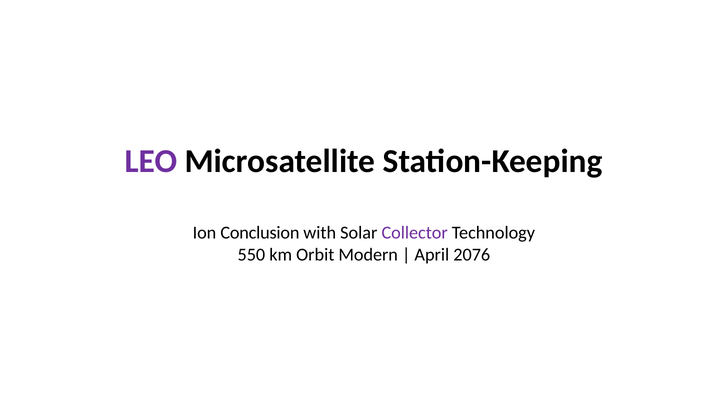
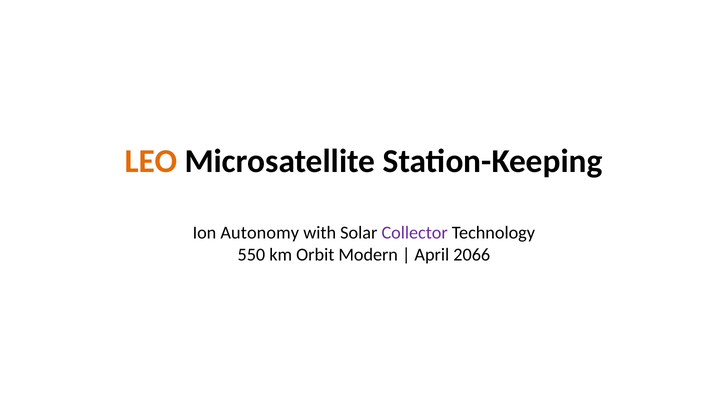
LEO colour: purple -> orange
Conclusion: Conclusion -> Autonomy
2076: 2076 -> 2066
